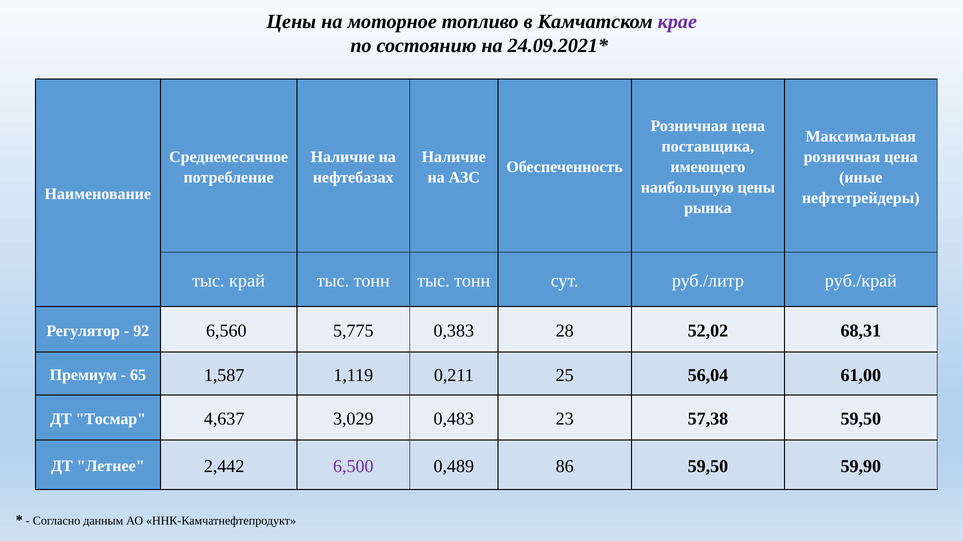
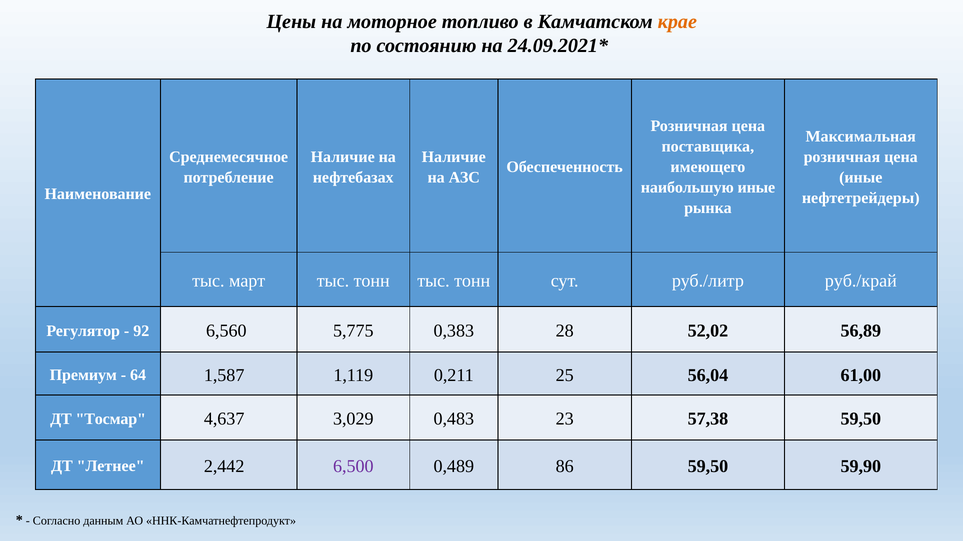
крае colour: purple -> orange
наибольшую цены: цены -> иные
край: край -> март
68,31: 68,31 -> 56,89
65: 65 -> 64
